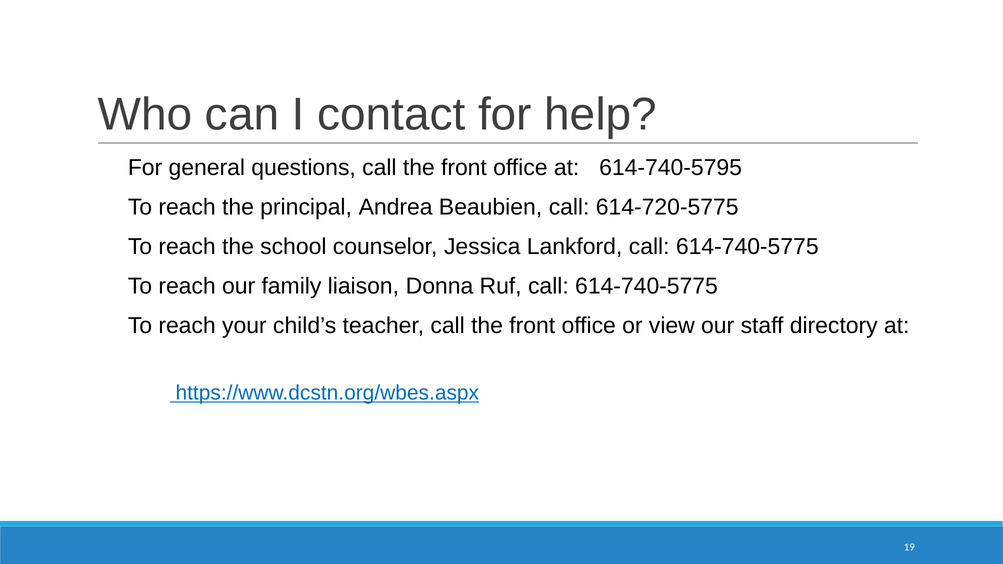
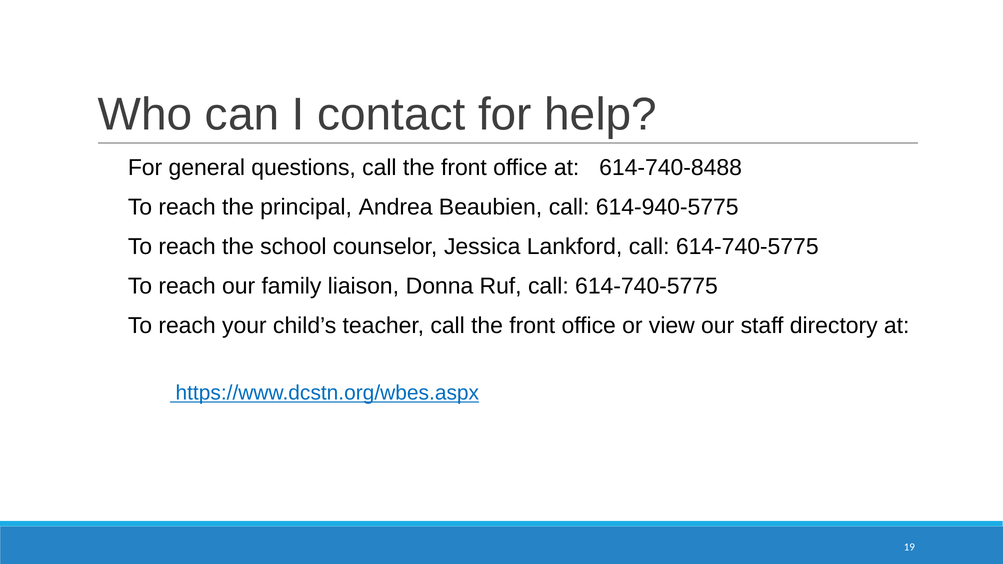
614-740-5795: 614-740-5795 -> 614-740-8488
614-720-5775: 614-720-5775 -> 614-940-5775
